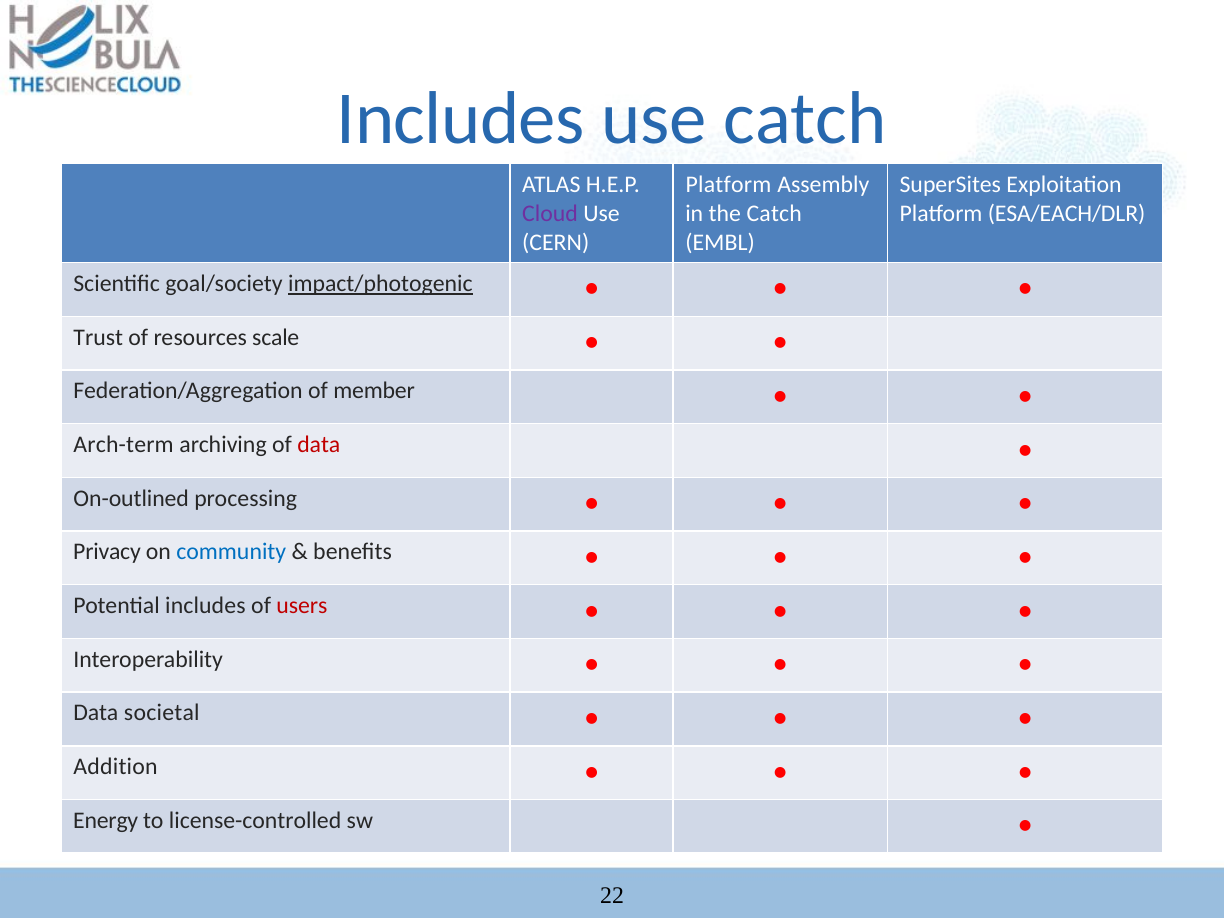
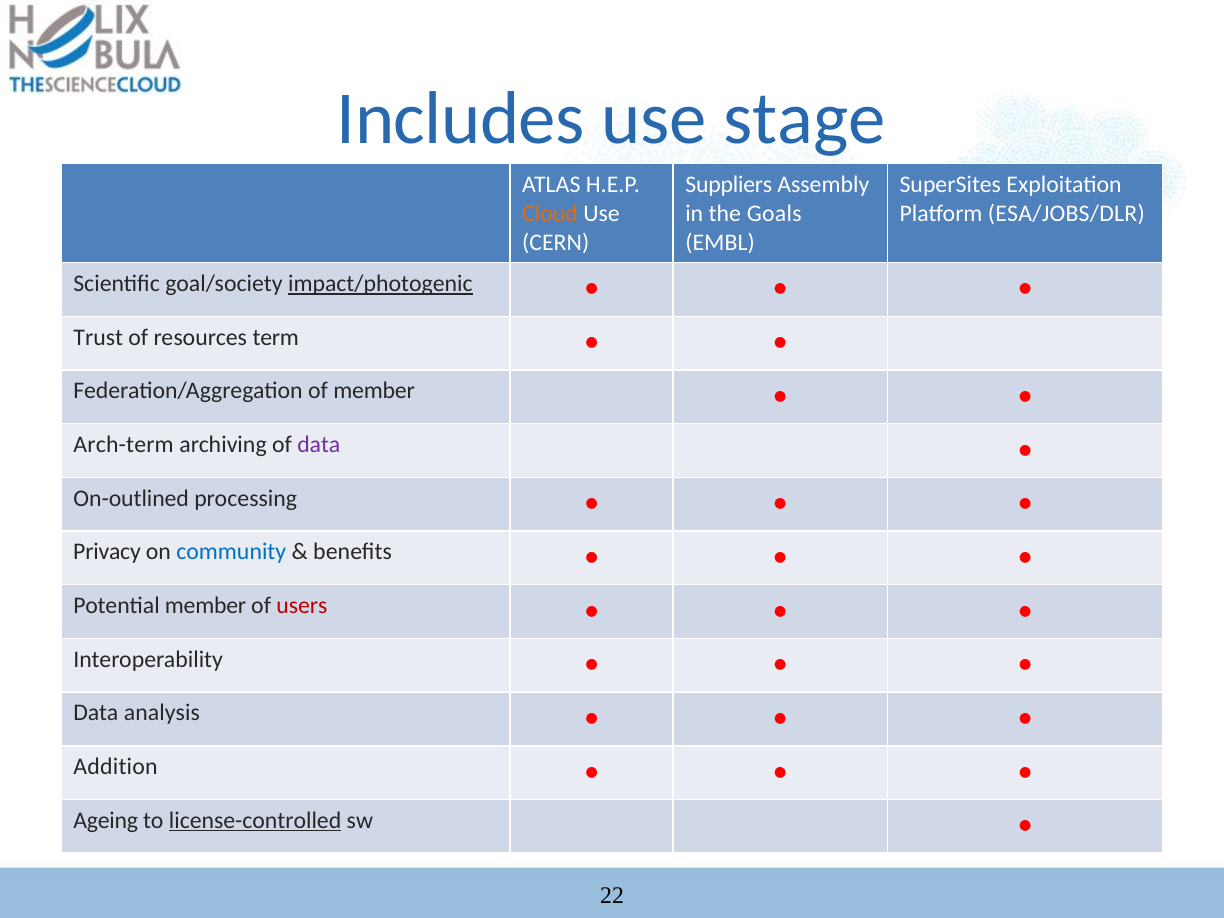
use catch: catch -> stage
Platform at (729, 184): Platform -> Suppliers
Cloud colour: purple -> orange
the Catch: Catch -> Goals
ESA/EACH/DLR: ESA/EACH/DLR -> ESA/JOBS/DLR
scale: scale -> term
data at (319, 445) colour: red -> purple
Potential includes: includes -> member
societal: societal -> analysis
Energy: Energy -> Ageing
license-controlled underline: none -> present
